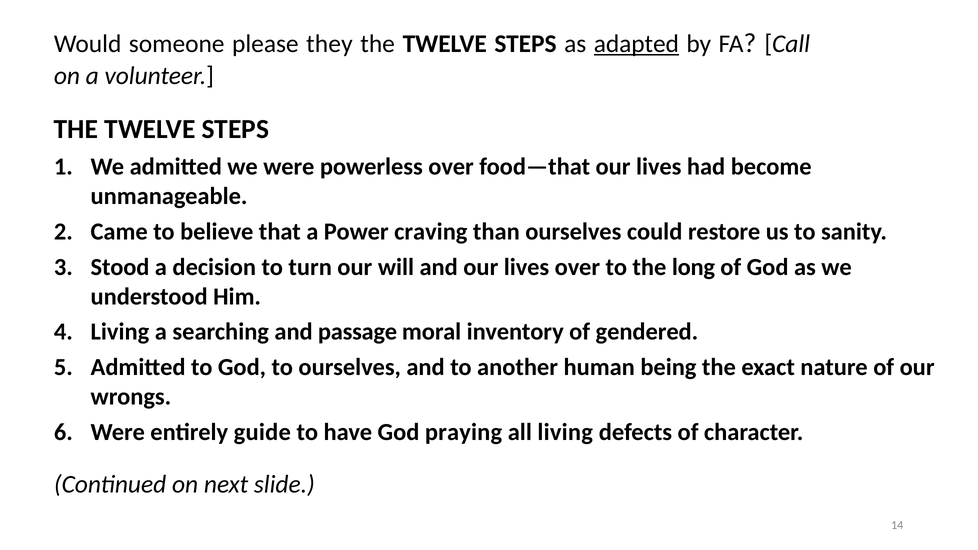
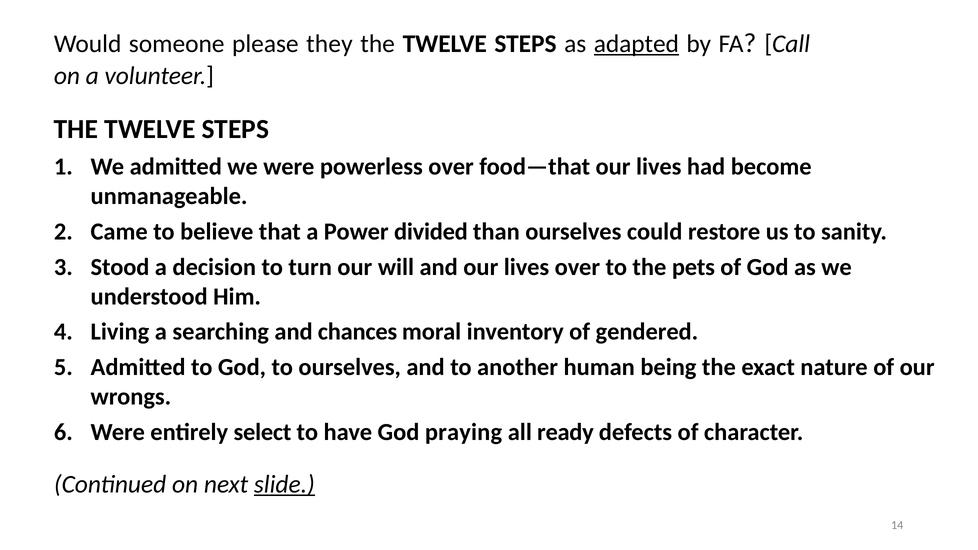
craving: craving -> divided
long: long -> pets
passage: passage -> chances
guide: guide -> select
all living: living -> ready
slide underline: none -> present
